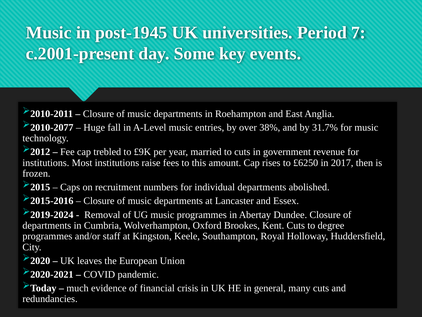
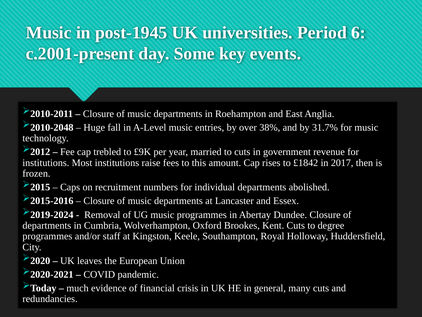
7: 7 -> 6
2010-2077: 2010-2077 -> 2010-2048
£6250: £6250 -> £1842
